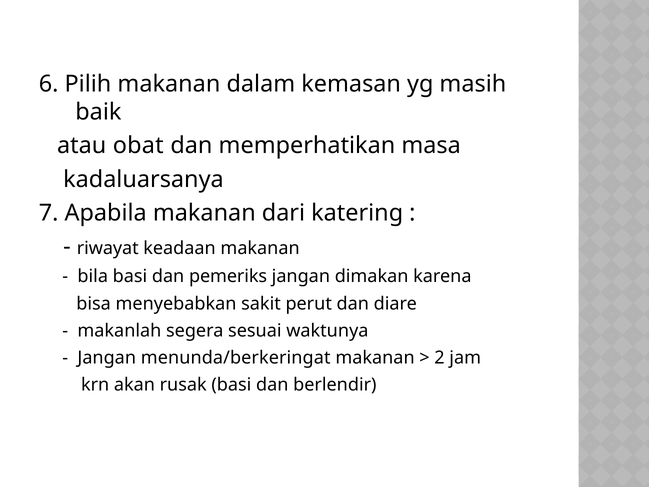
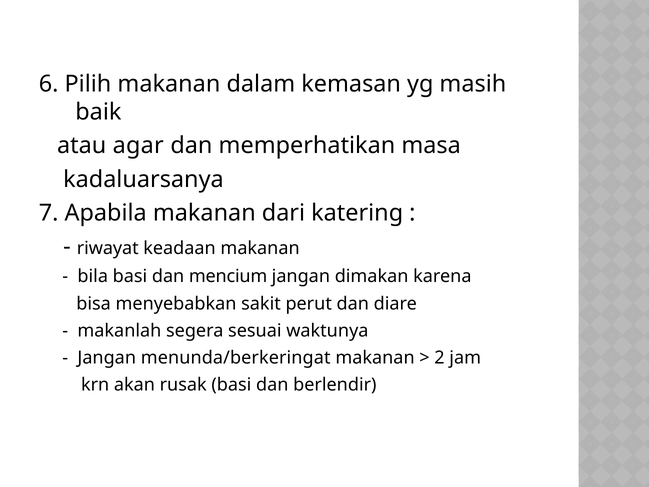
obat: obat -> agar
pemeriks: pemeriks -> mencium
